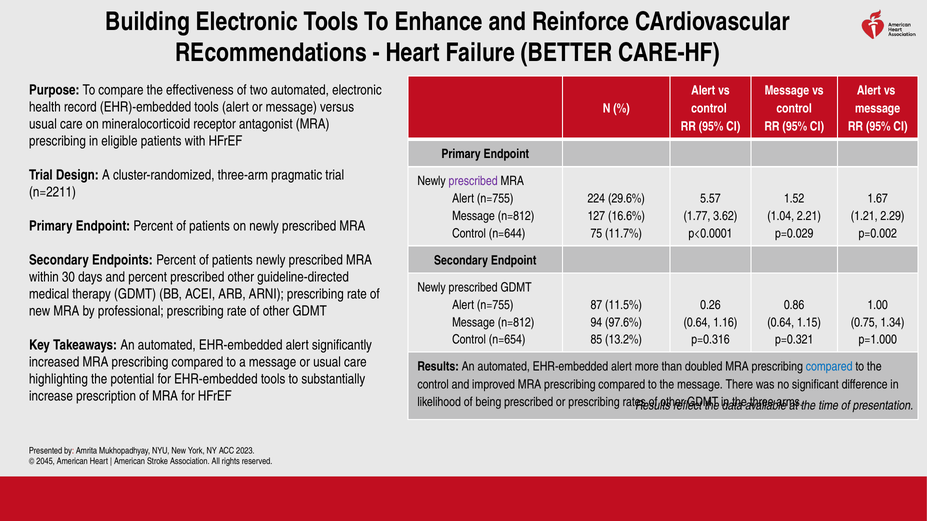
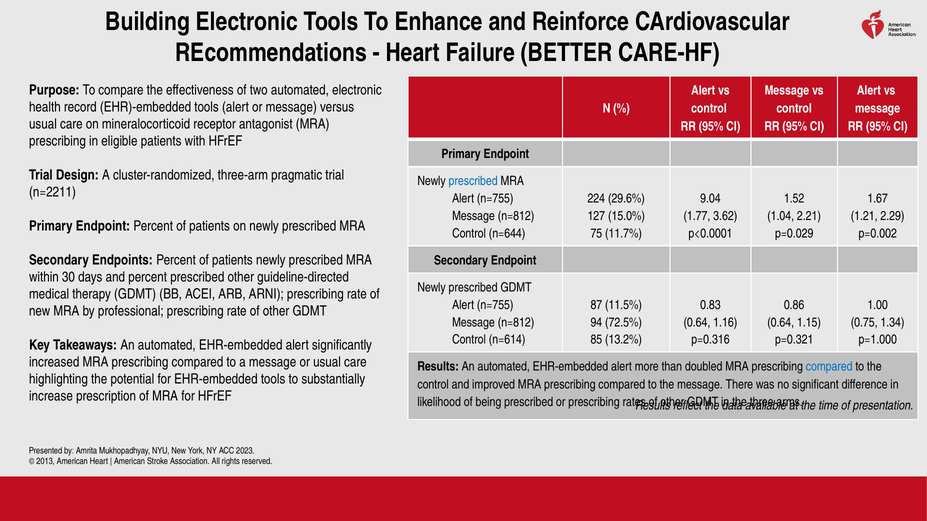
prescribed at (473, 181) colour: purple -> blue
5.57: 5.57 -> 9.04
16.6%: 16.6% -> 15.0%
0.26: 0.26 -> 0.83
97.6%: 97.6% -> 72.5%
n=654: n=654 -> n=614
2045: 2045 -> 2013
